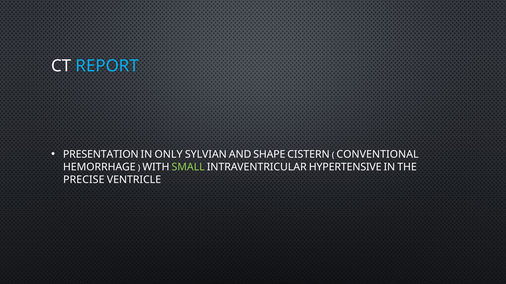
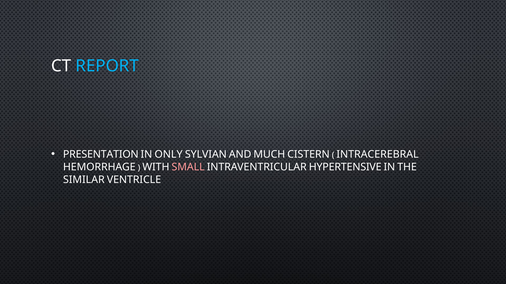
SHAPE: SHAPE -> MUCH
CONVENTIONAL: CONVENTIONAL -> INTRACEREBRAL
SMALL colour: light green -> pink
PRECISE: PRECISE -> SIMILAR
